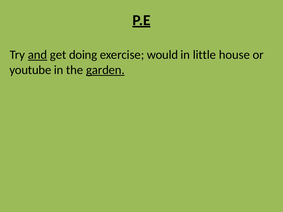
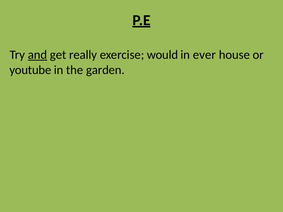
doing: doing -> really
little: little -> ever
garden underline: present -> none
